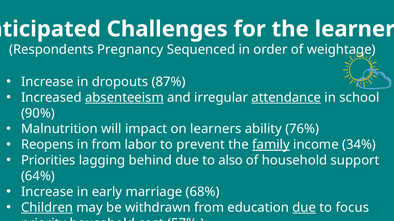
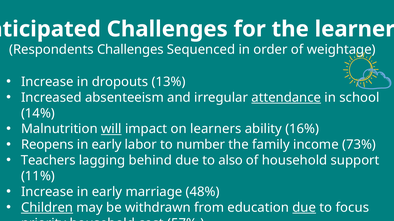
Respondents Pregnancy: Pregnancy -> Challenges
87%: 87% -> 13%
absenteeism underline: present -> none
90%: 90% -> 14%
will underline: none -> present
76%: 76% -> 16%
from at (107, 145): from -> early
prevent: prevent -> number
family underline: present -> none
34%: 34% -> 73%
Priorities: Priorities -> Teachers
64%: 64% -> 11%
68%: 68% -> 48%
